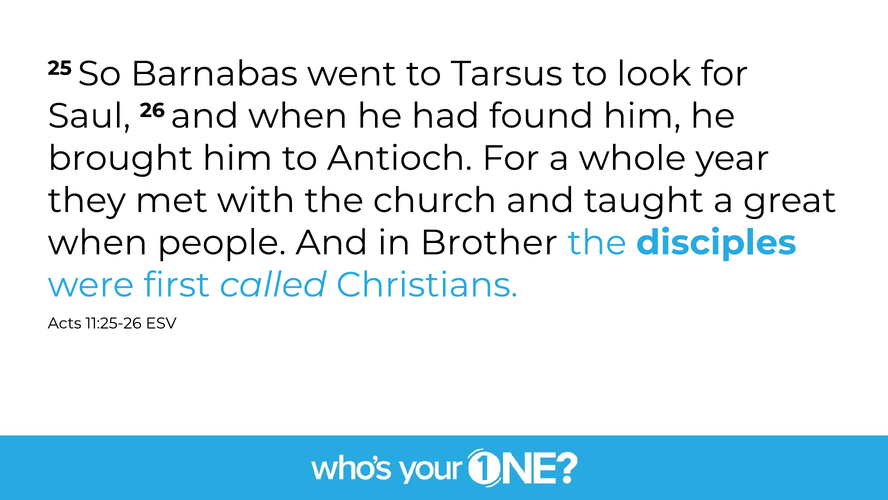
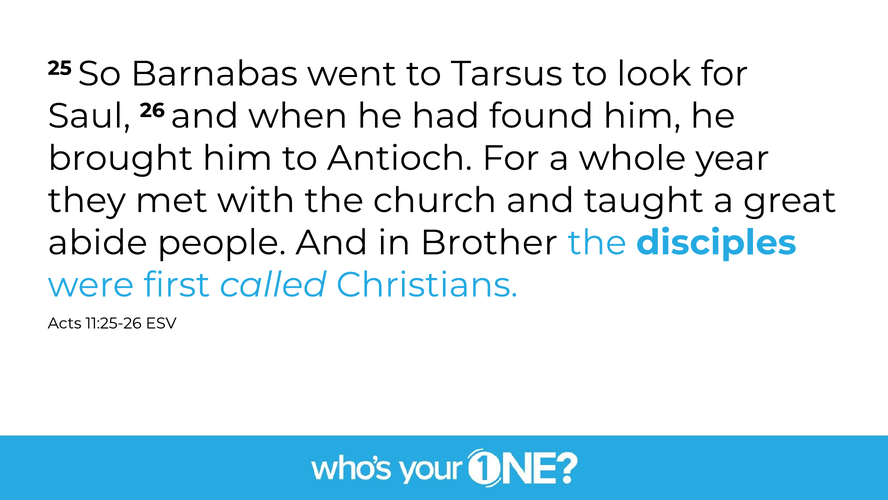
when at (98, 242): when -> abide
